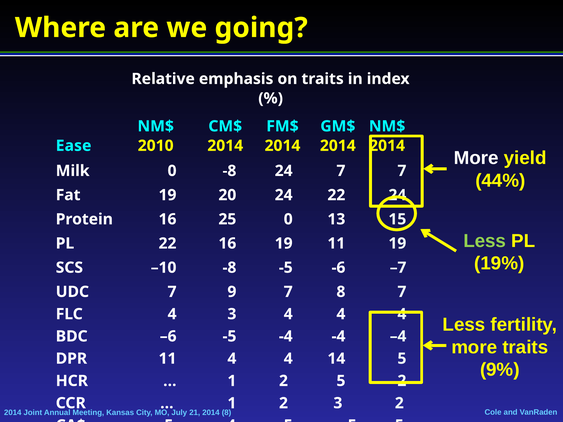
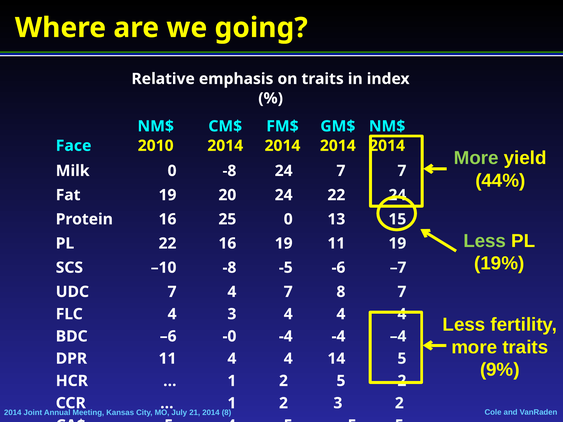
Ease: Ease -> Face
More at (476, 158) colour: white -> light green
7 9: 9 -> 4
–6 -5: -5 -> -0
